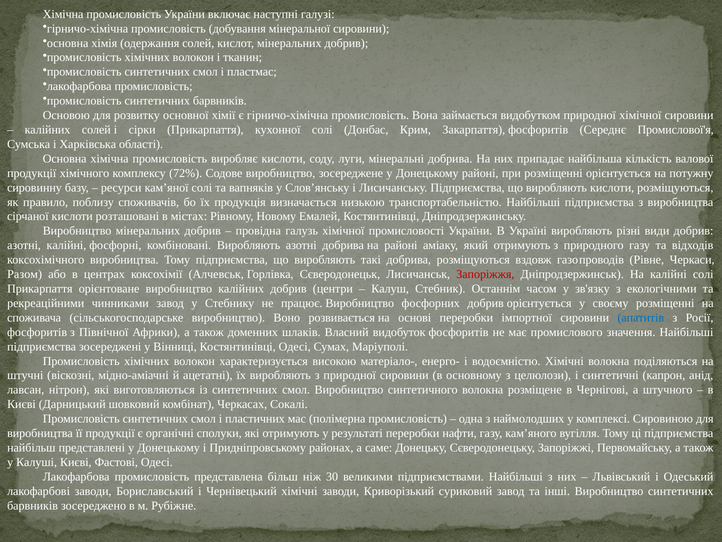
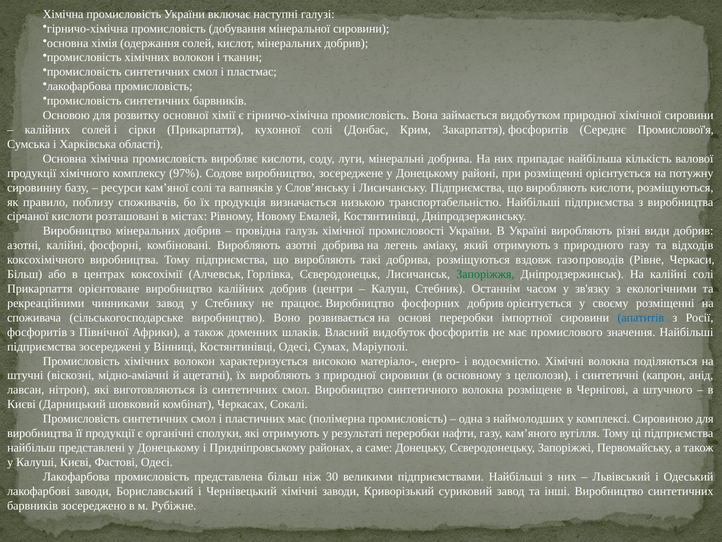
72%: 72% -> 97%
на районі: районі -> легень
Разом at (25, 274): Разом -> Більш
Запоріжжя colour: red -> green
